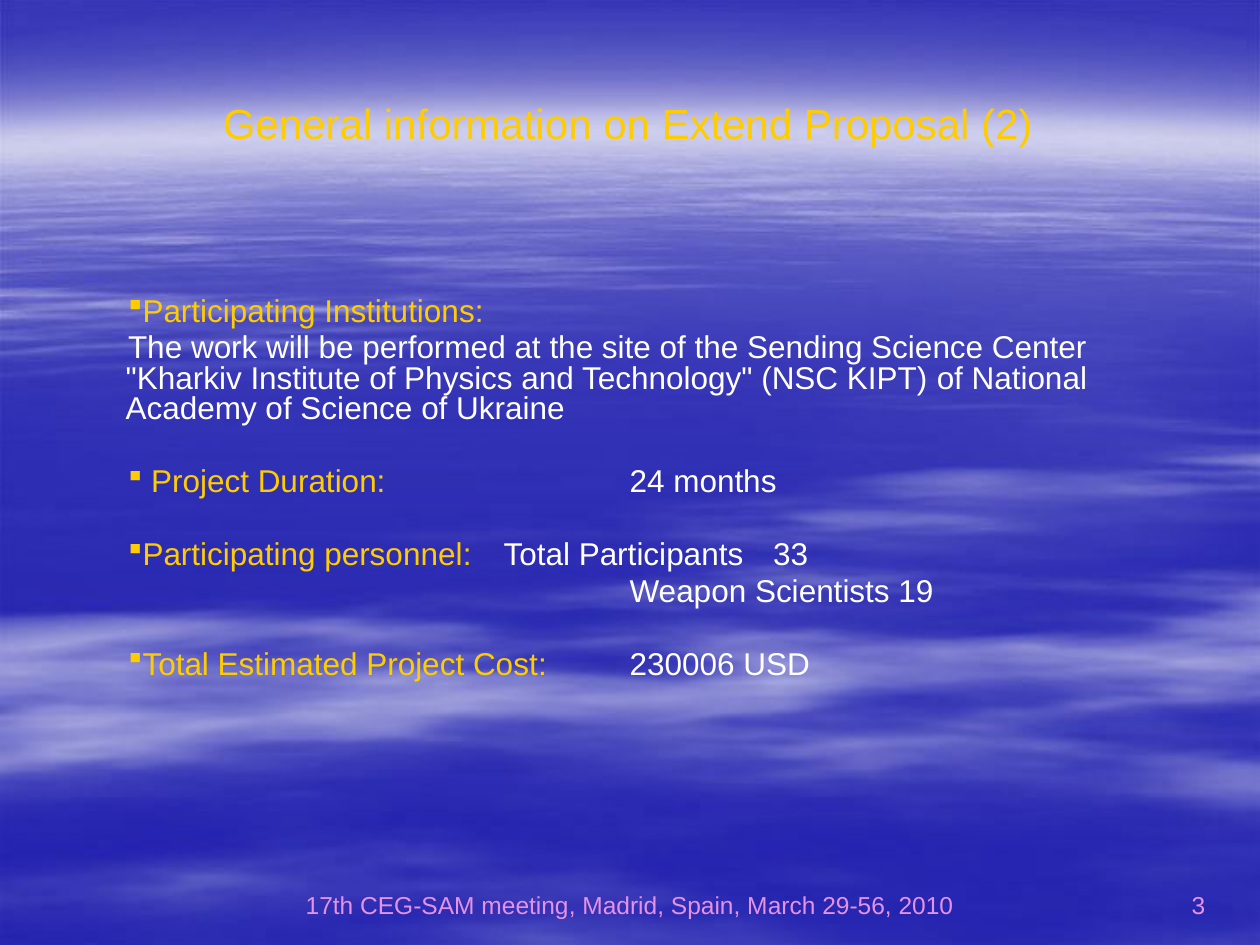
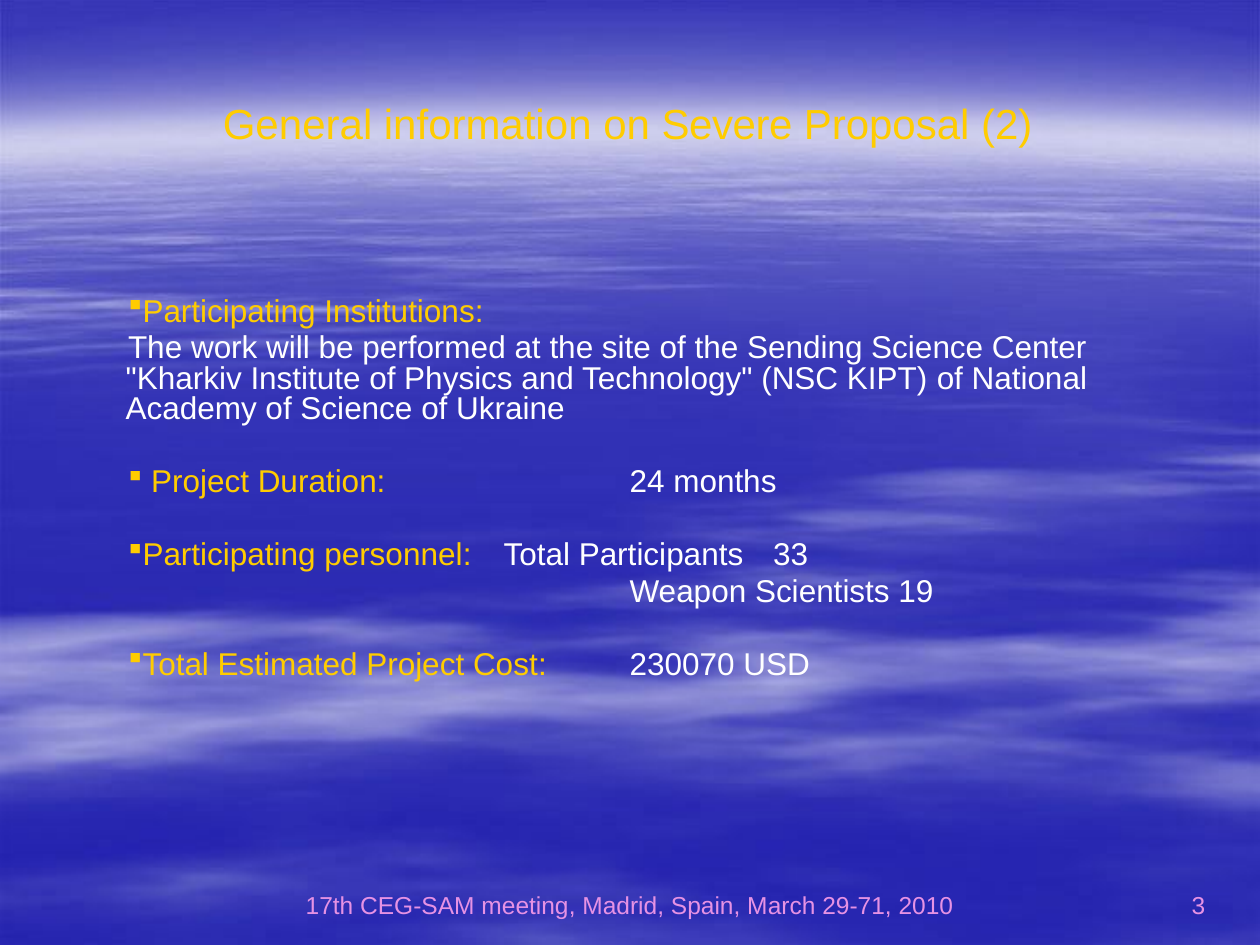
Extend: Extend -> Severe
230006: 230006 -> 230070
29-56: 29-56 -> 29-71
